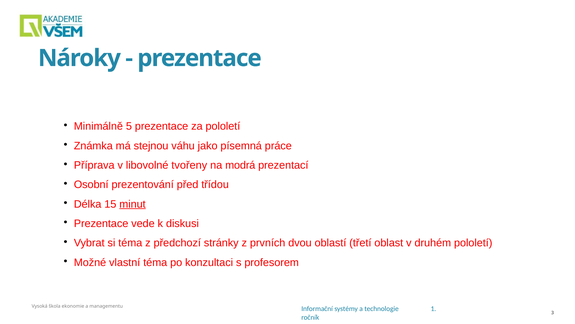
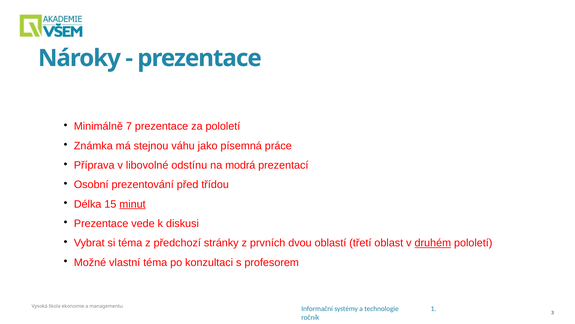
5: 5 -> 7
tvořeny: tvořeny -> odstínu
druhém underline: none -> present
